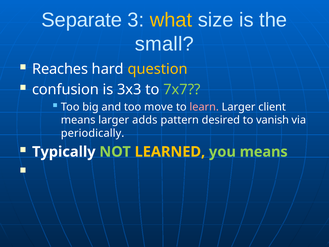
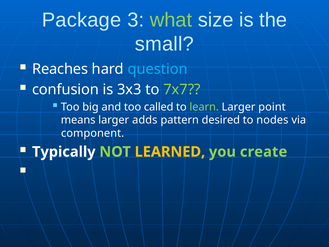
Separate: Separate -> Package
what colour: yellow -> light green
question colour: yellow -> light blue
move: move -> called
learn colour: pink -> light green
client: client -> point
vanish: vanish -> nodes
periodically: periodically -> component
you means: means -> create
